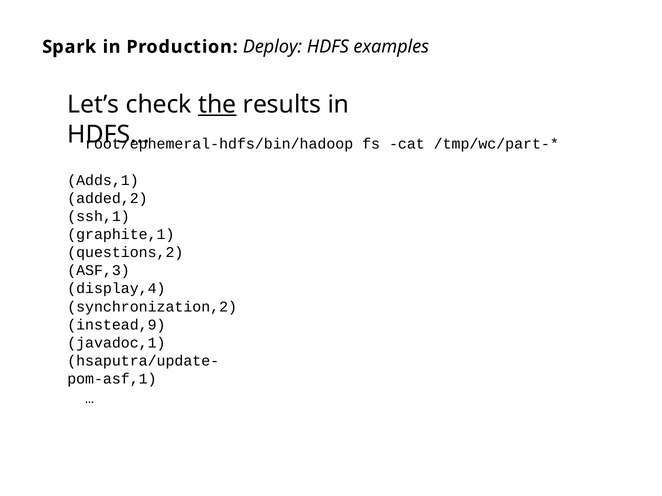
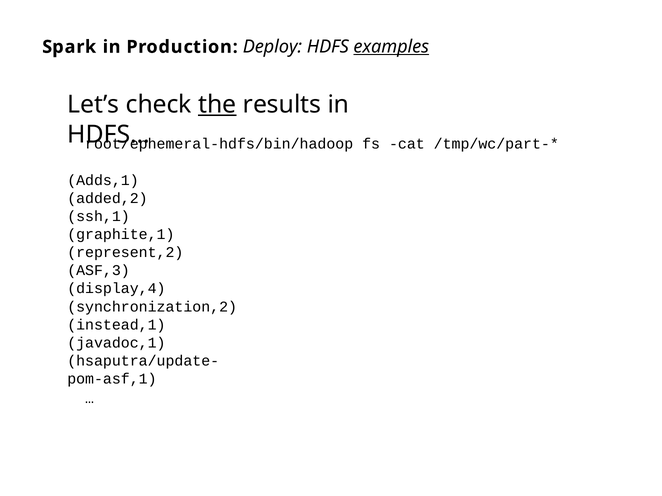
examples underline: none -> present
questions,2: questions,2 -> represent,2
instead,9: instead,9 -> instead,1
